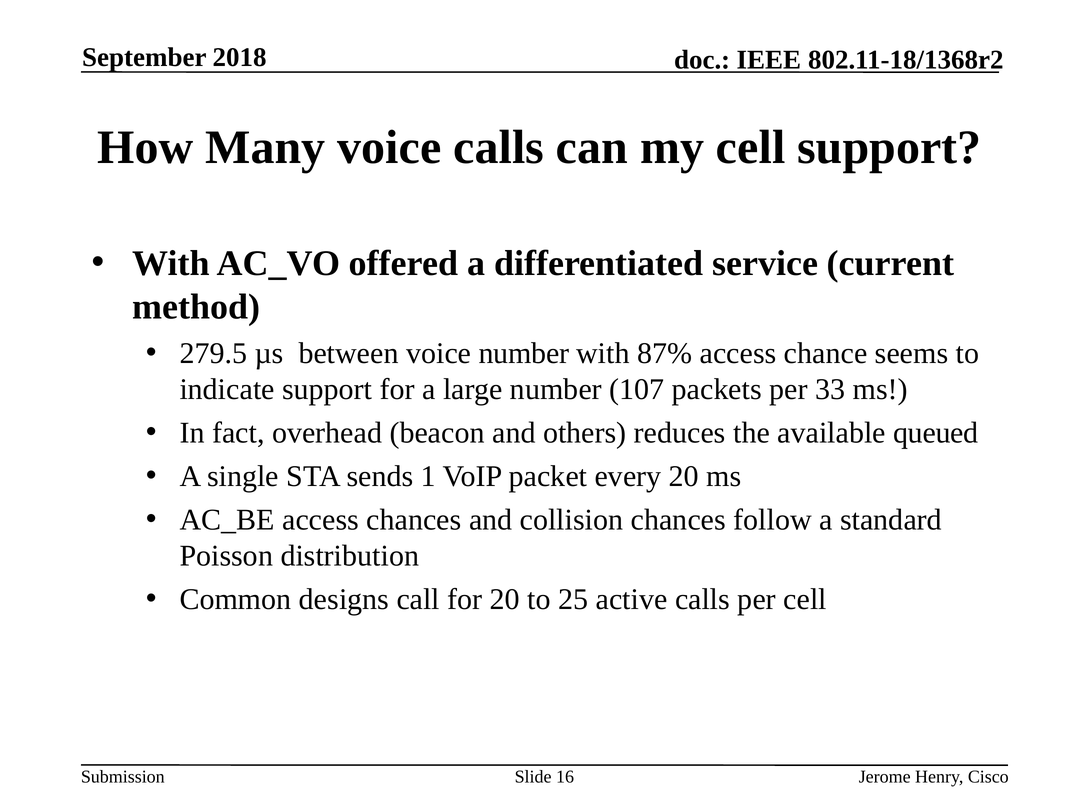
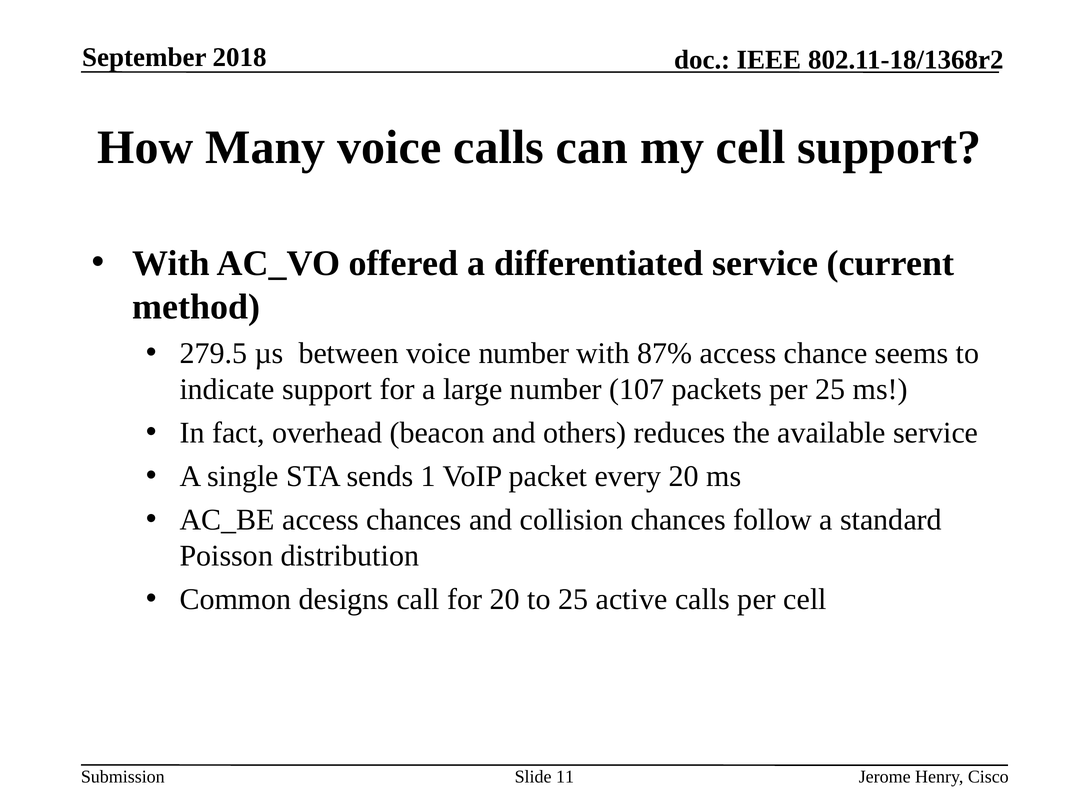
per 33: 33 -> 25
available queued: queued -> service
16: 16 -> 11
